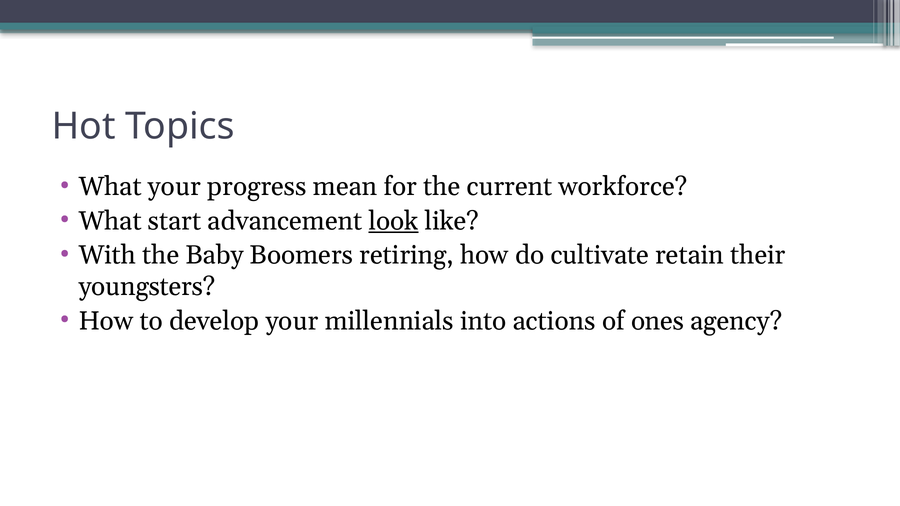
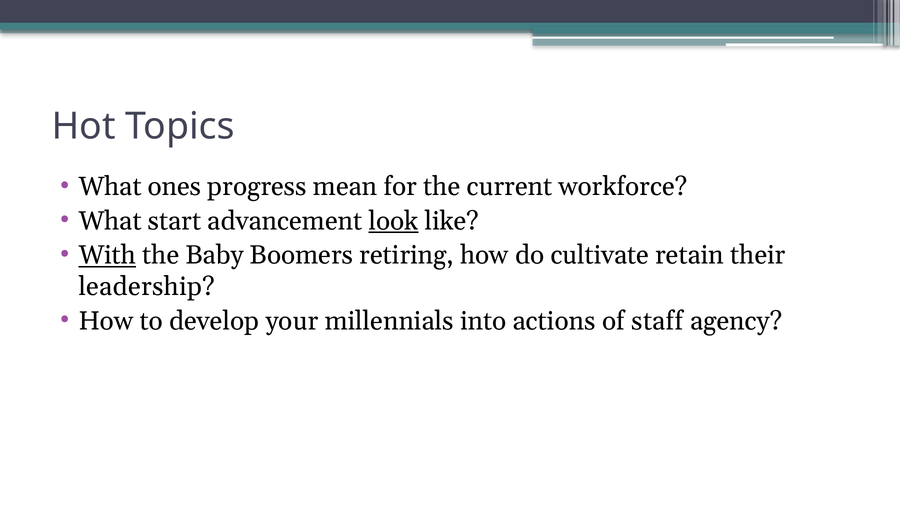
What your: your -> ones
With underline: none -> present
youngsters: youngsters -> leadership
ones: ones -> staff
